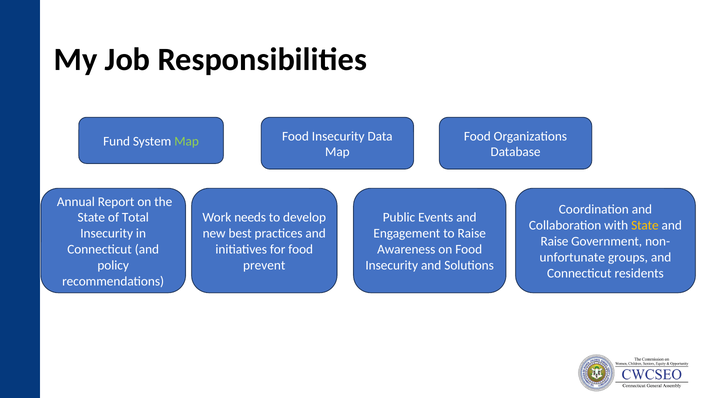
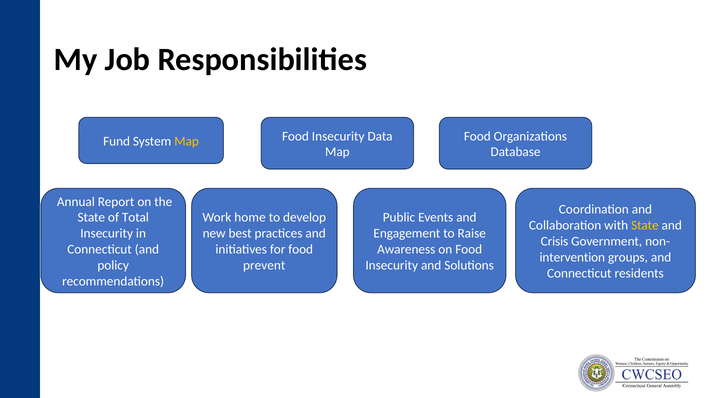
Map at (187, 141) colour: light green -> yellow
needs: needs -> home
Raise at (555, 241): Raise -> Crisis
unfortunate: unfortunate -> intervention
